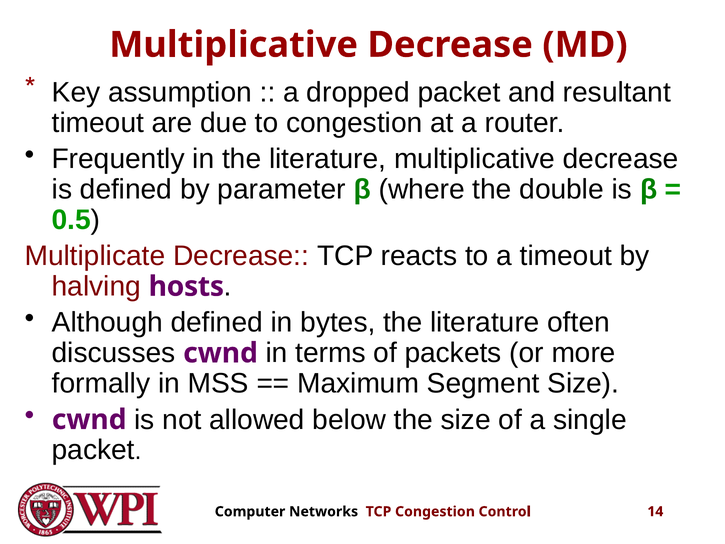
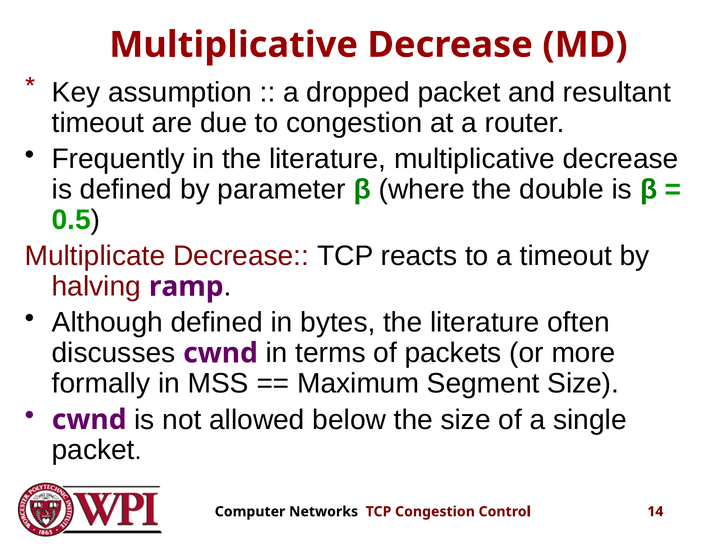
hosts: hosts -> ramp
